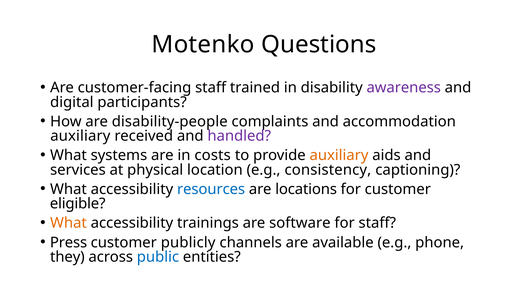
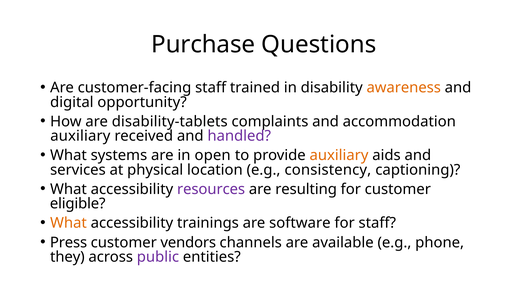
Motenko: Motenko -> Purchase
awareness colour: purple -> orange
participants: participants -> opportunity
disability-people: disability-people -> disability-tablets
costs: costs -> open
resources colour: blue -> purple
locations: locations -> resulting
publicly: publicly -> vendors
public colour: blue -> purple
